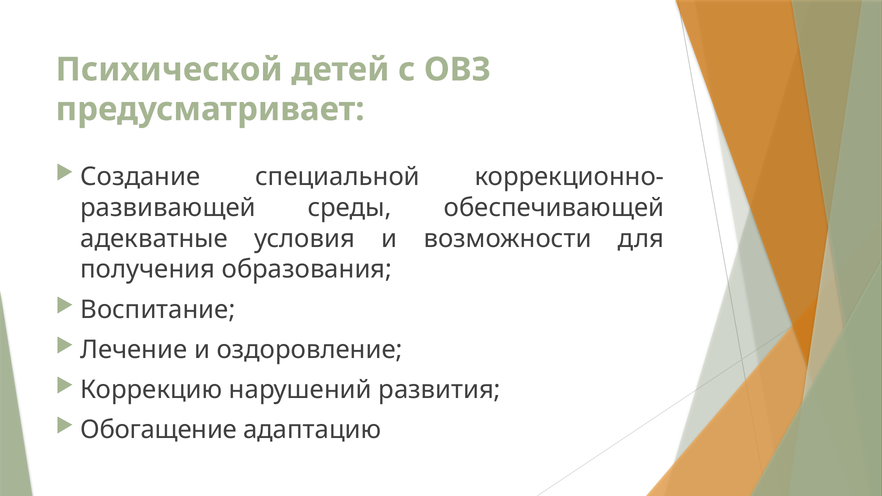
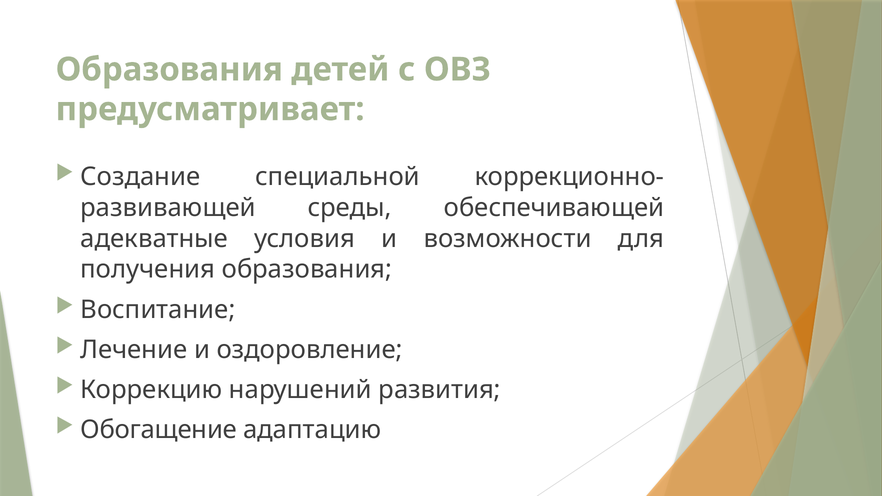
Психической at (169, 70): Психической -> Образования
